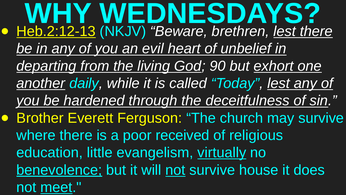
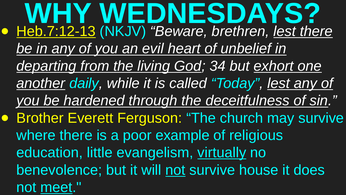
Heb.2:12-13: Heb.2:12-13 -> Heb.7:12-13
90: 90 -> 34
received: received -> example
benevolence underline: present -> none
